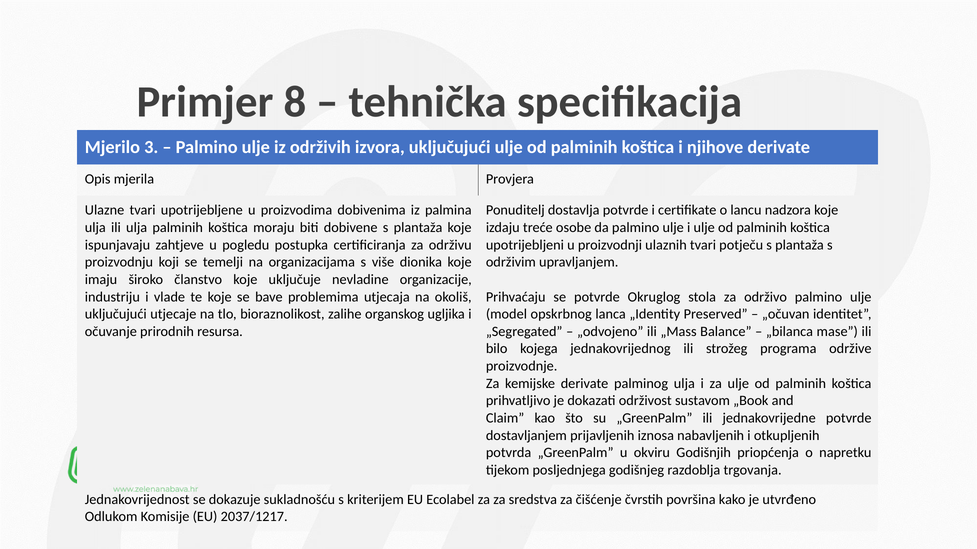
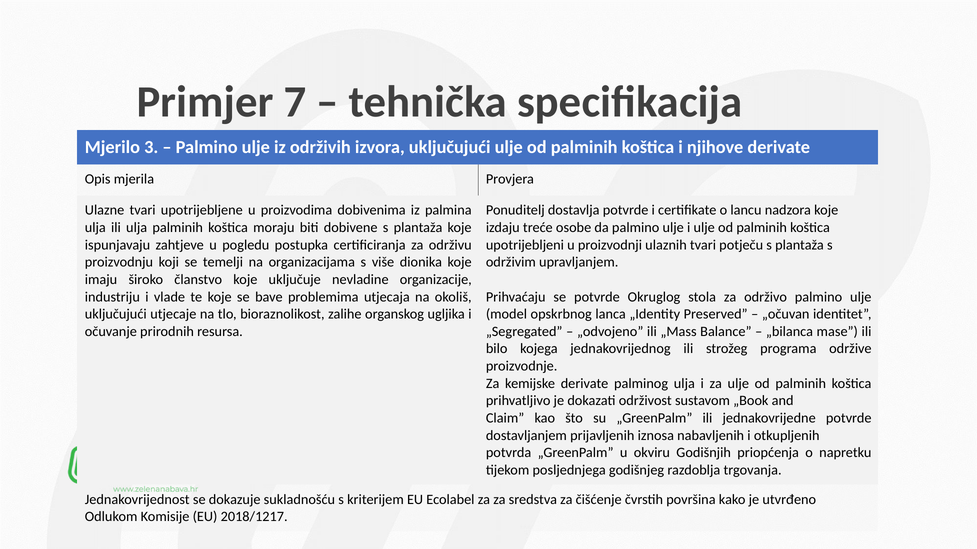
8: 8 -> 7
2037/1217: 2037/1217 -> 2018/1217
